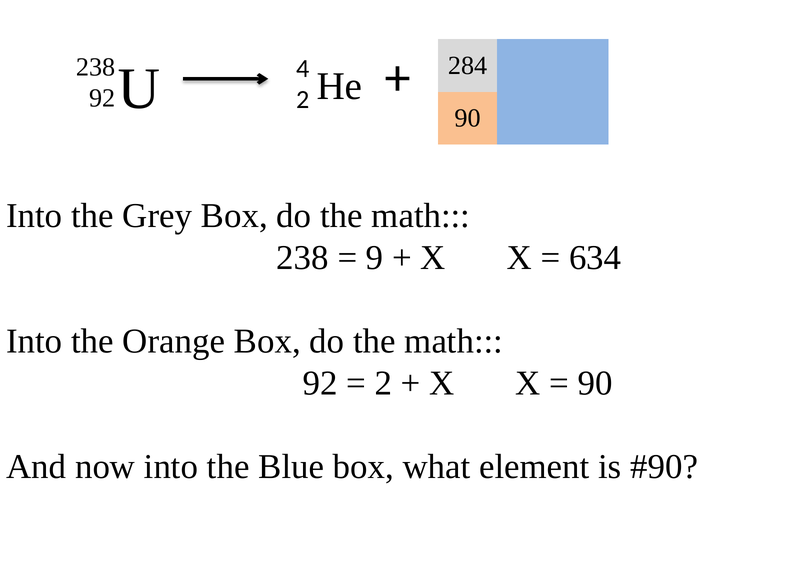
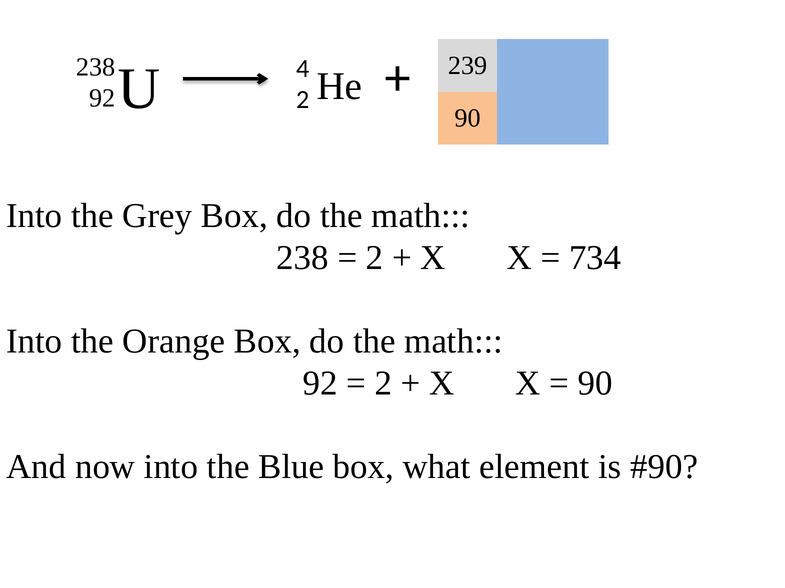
284: 284 -> 239
9 at (375, 258): 9 -> 2
634: 634 -> 734
